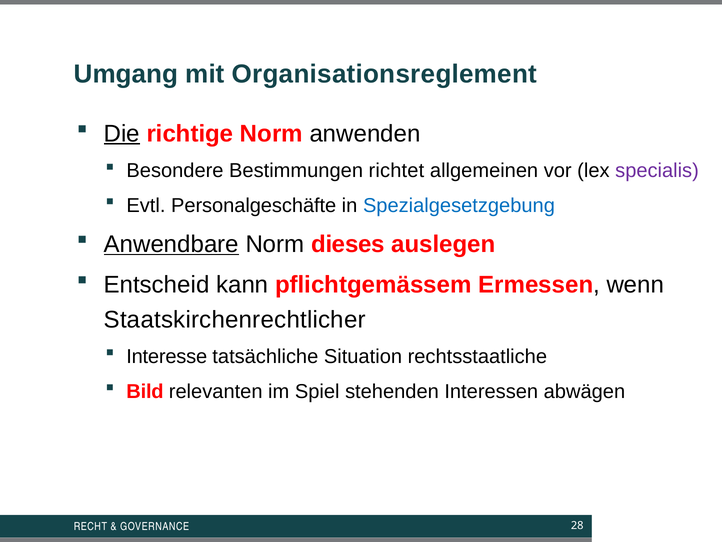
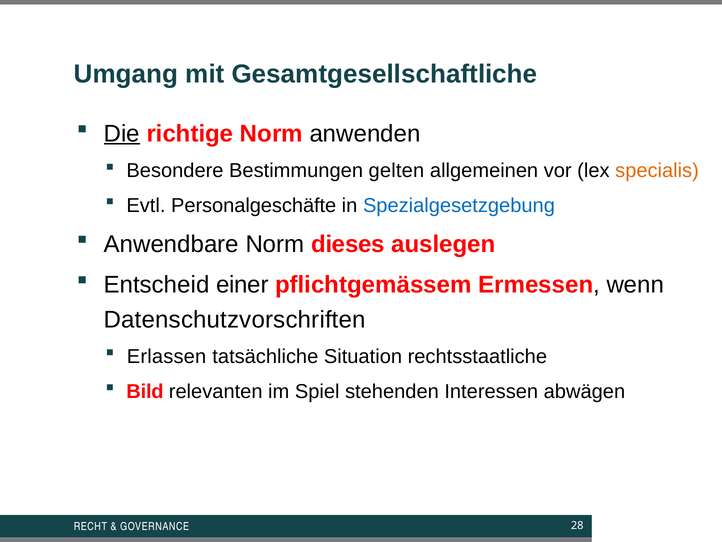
Organisationsreglement: Organisationsreglement -> Gesamtgesellschaftliche
richtet: richtet -> gelten
specialis colour: purple -> orange
Anwendbare underline: present -> none
kann: kann -> einer
Staatskirchenrechtlicher: Staatskirchenrechtlicher -> Datenschutzvorschriften
Interesse: Interesse -> Erlassen
